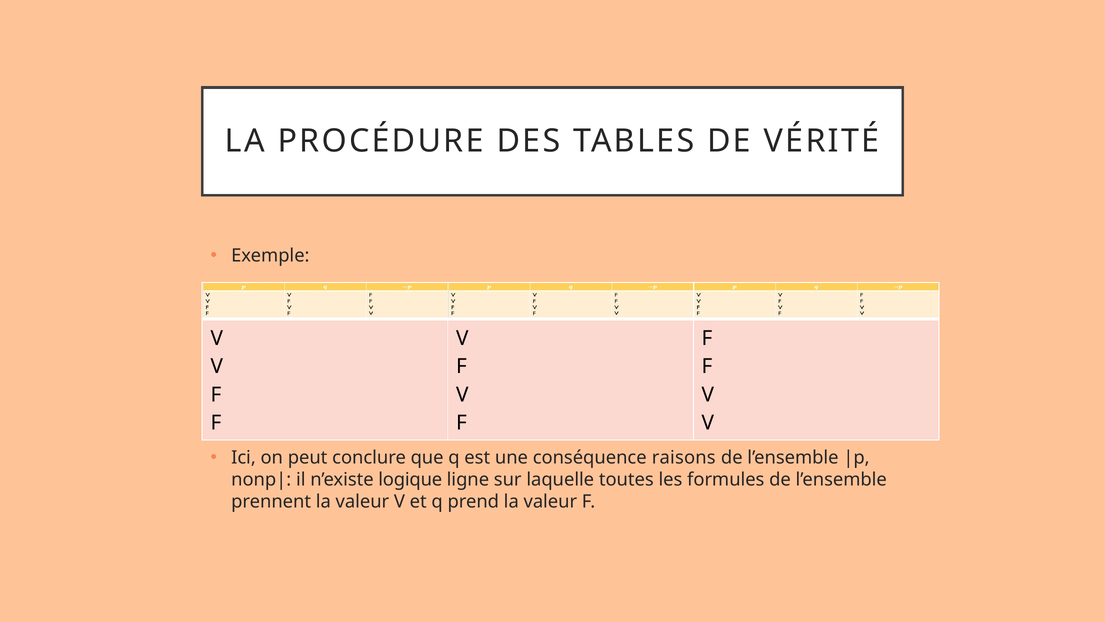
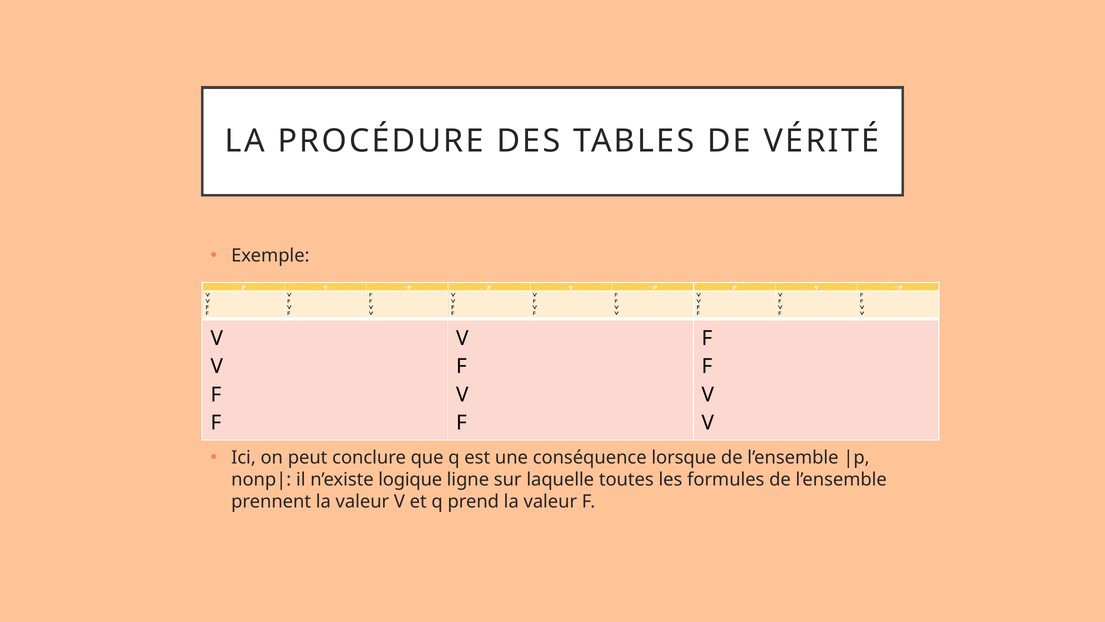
raisons: raisons -> lorsque
